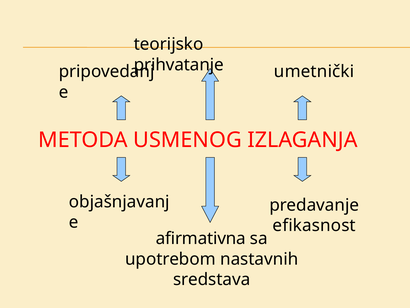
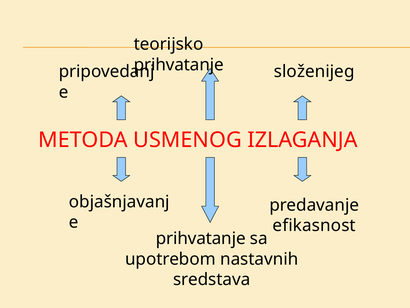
umetnički: umetnički -> složenijeg
afirmativna at (201, 238): afirmativna -> prihvatanje
